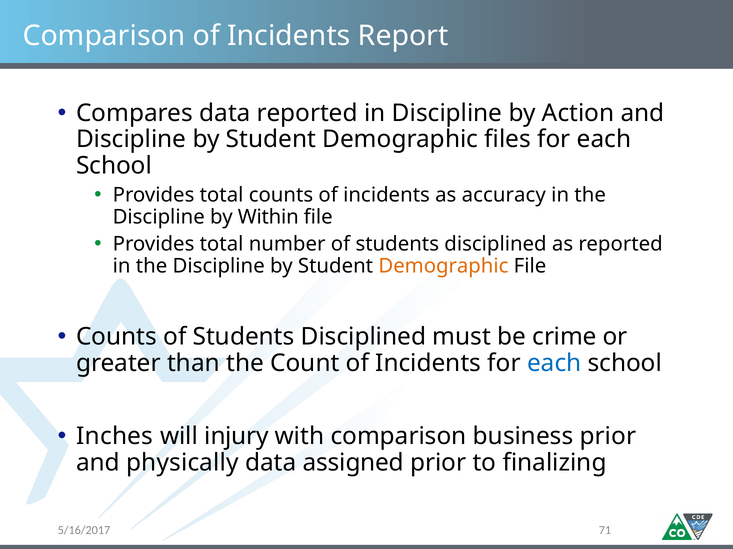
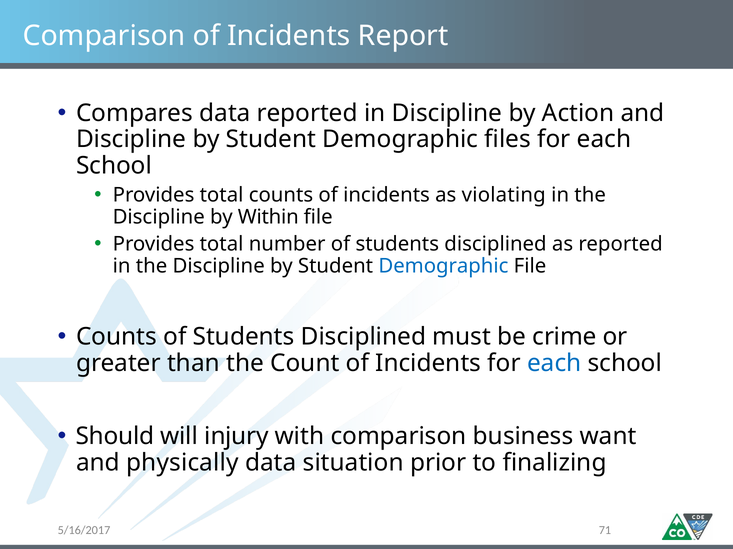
accuracy: accuracy -> violating
Demographic at (443, 266) colour: orange -> blue
Inches: Inches -> Should
business prior: prior -> want
assigned: assigned -> situation
